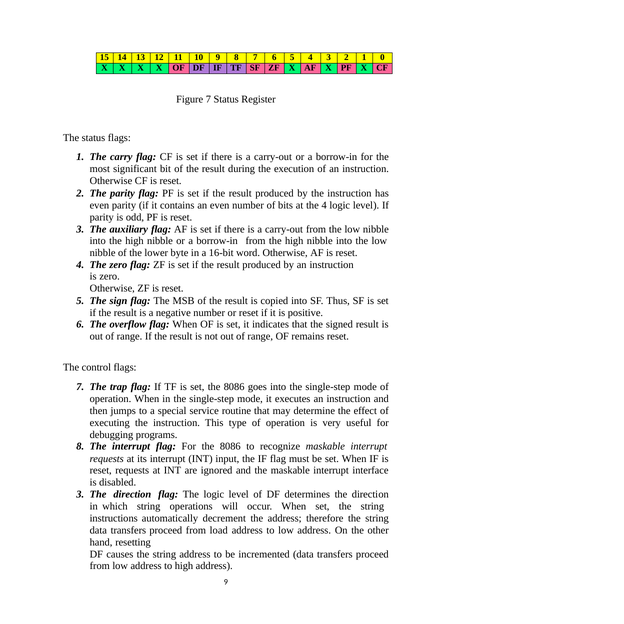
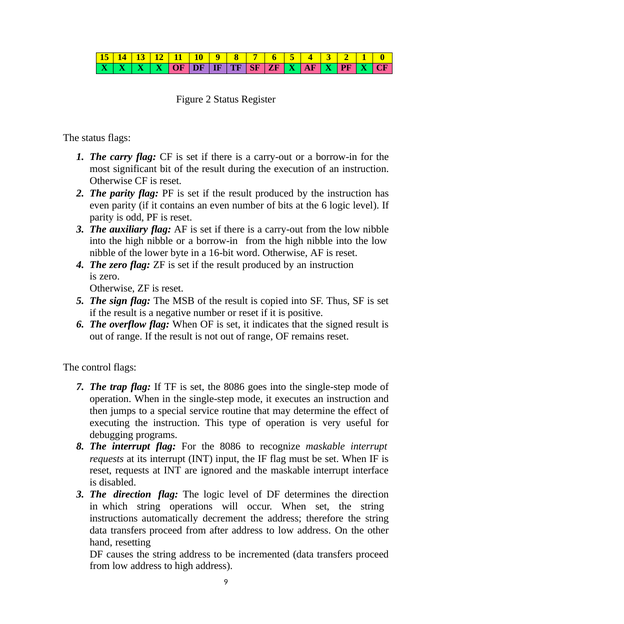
Figure 7: 7 -> 2
the 4: 4 -> 6
load: load -> after
